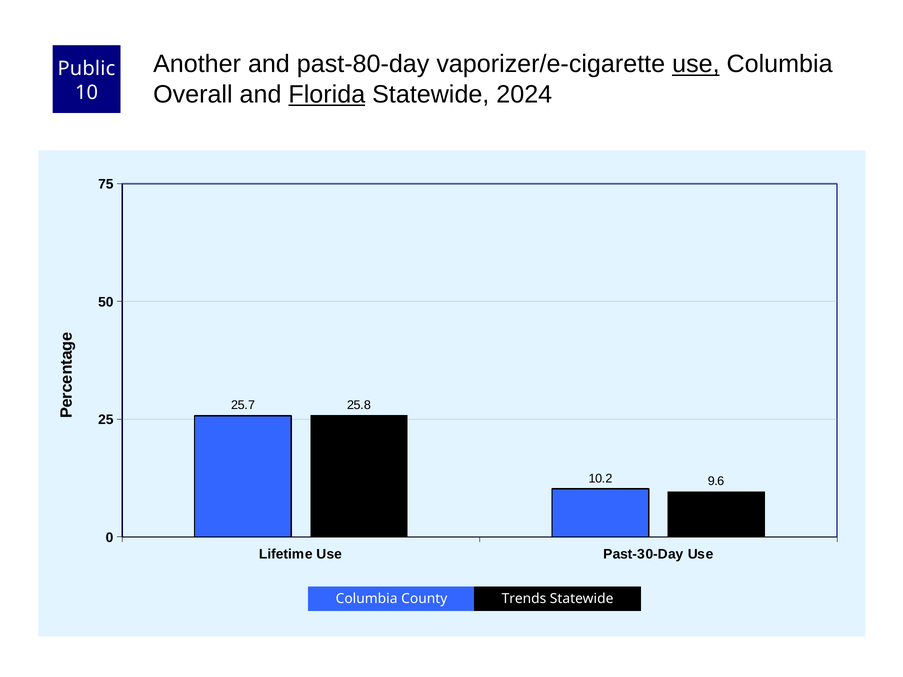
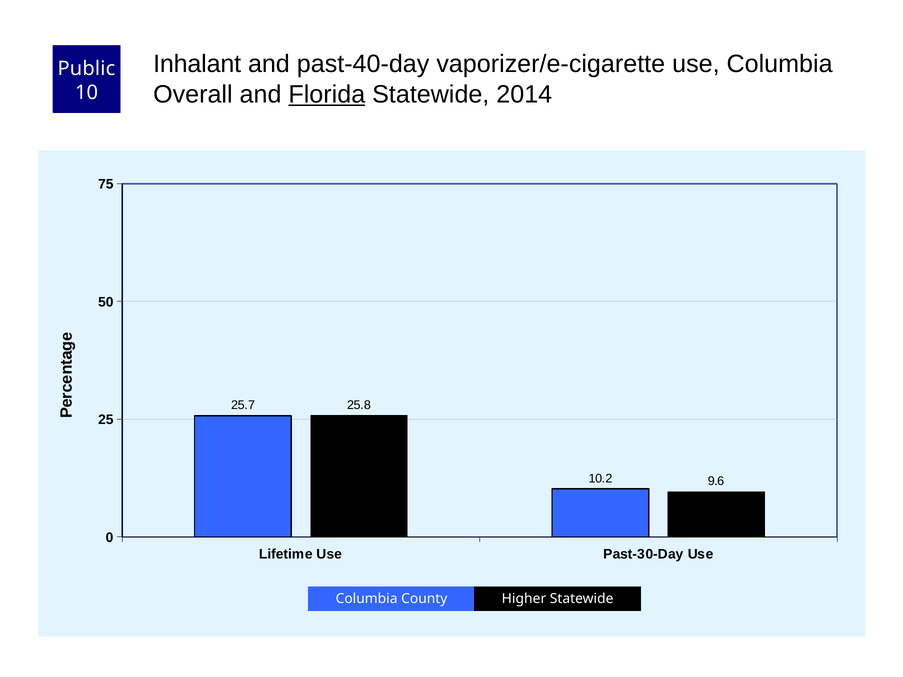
Another: Another -> Inhalant
past-80-day: past-80-day -> past-40-day
use at (696, 64) underline: present -> none
2024: 2024 -> 2014
Trends: Trends -> Higher
